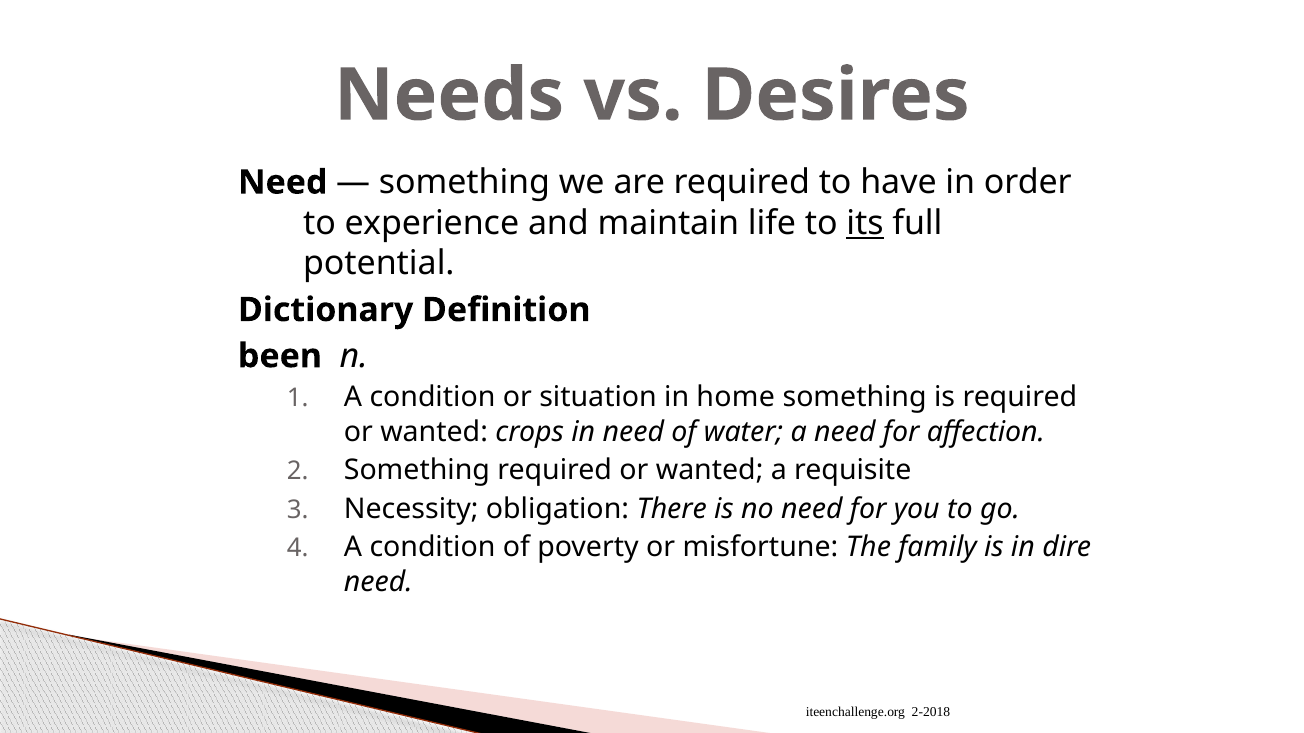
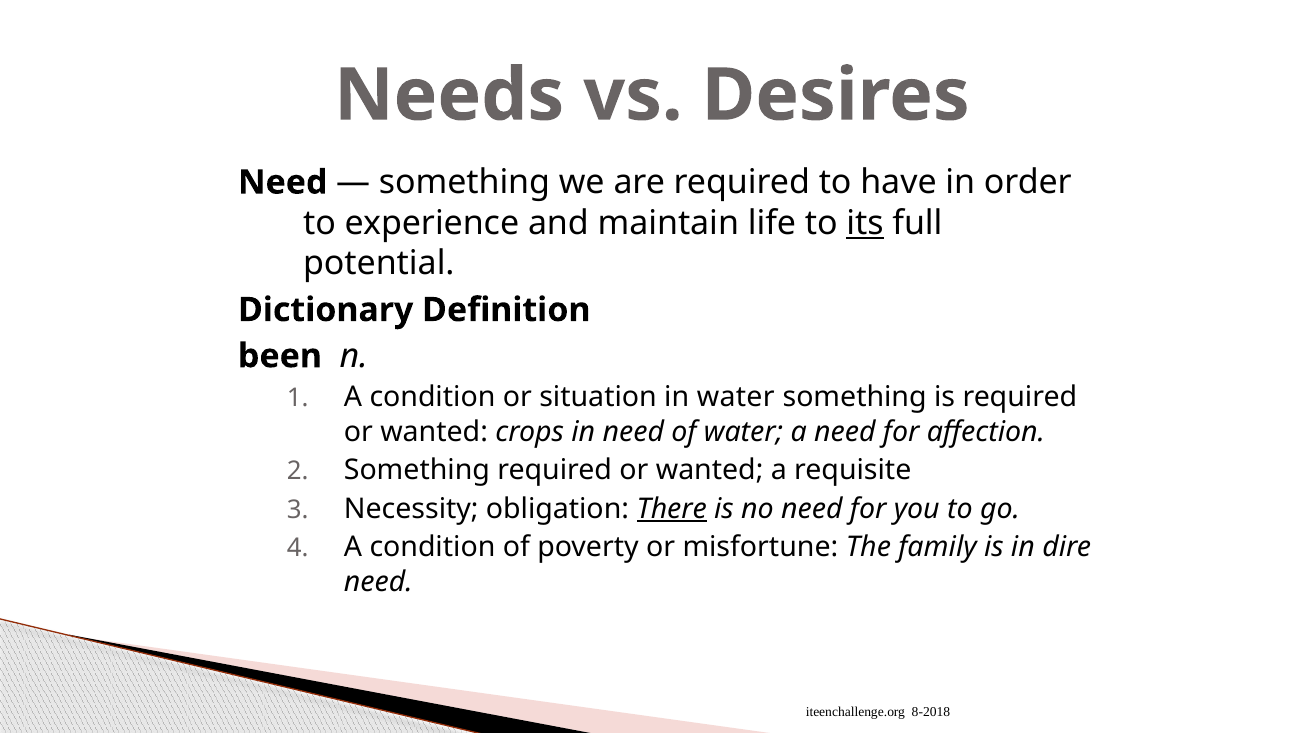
in home: home -> water
There underline: none -> present
2-2018: 2-2018 -> 8-2018
